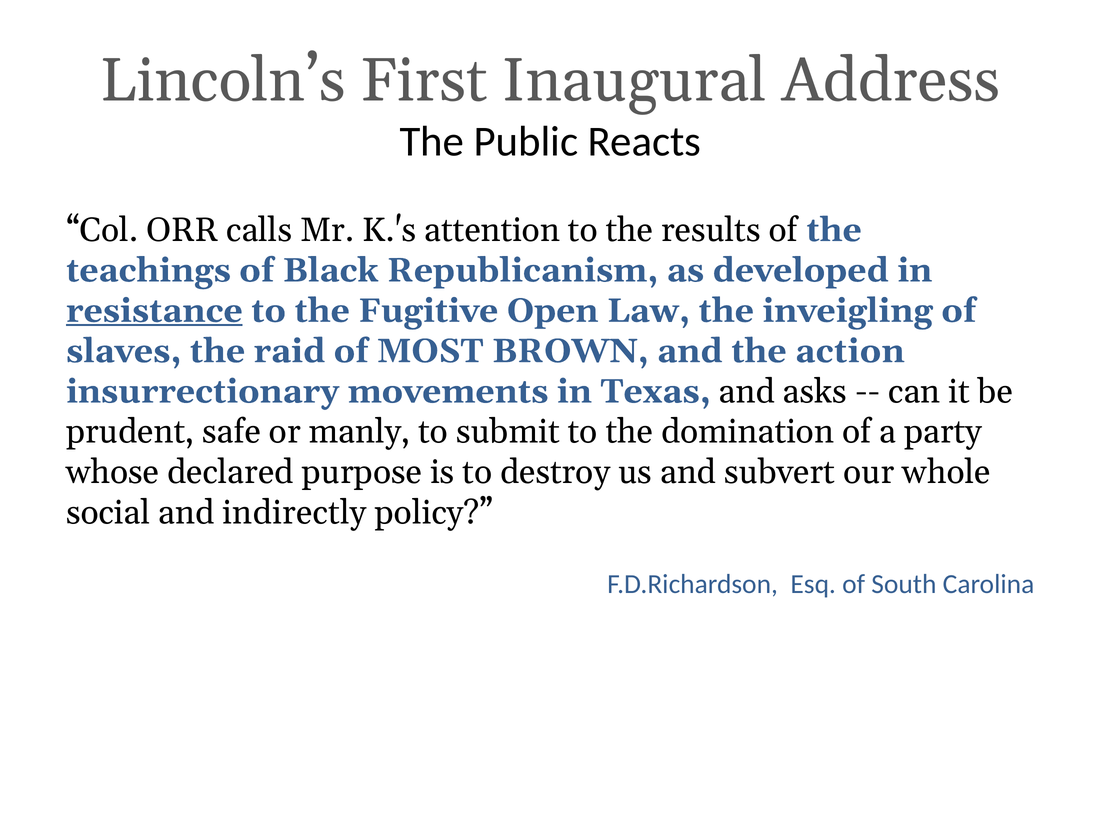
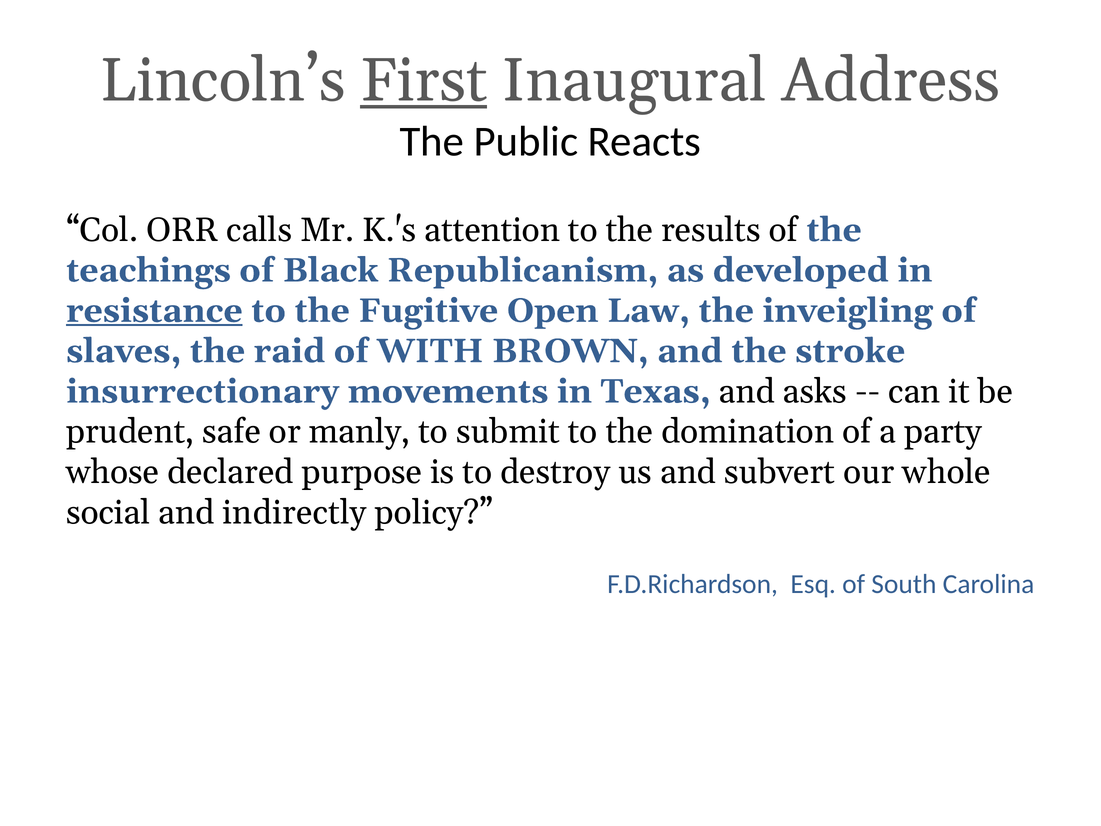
First underline: none -> present
MOST: MOST -> WITH
action: action -> stroke
